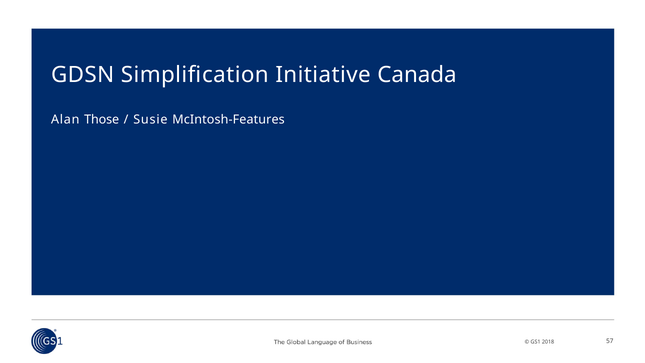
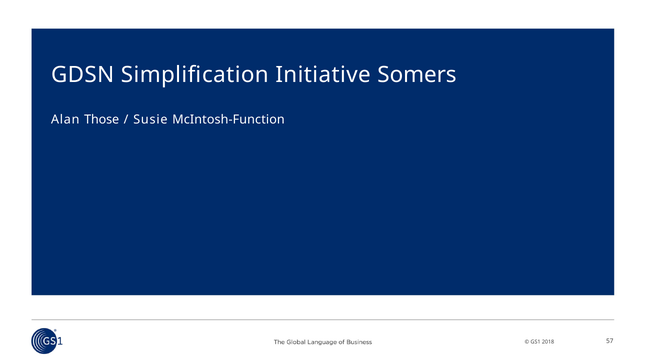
Canada: Canada -> Somers
McIntosh-Features: McIntosh-Features -> McIntosh-Function
